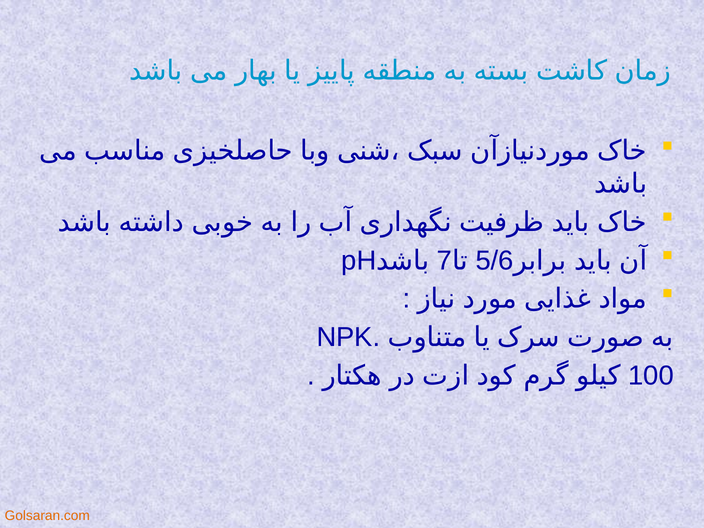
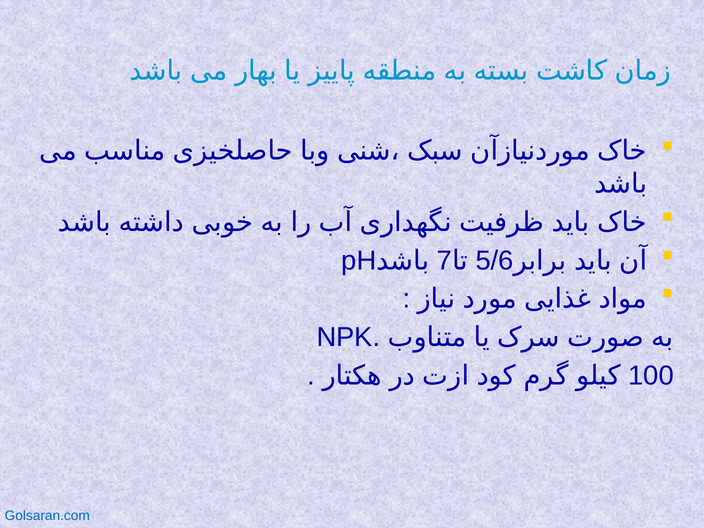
Golsaran.com colour: orange -> blue
